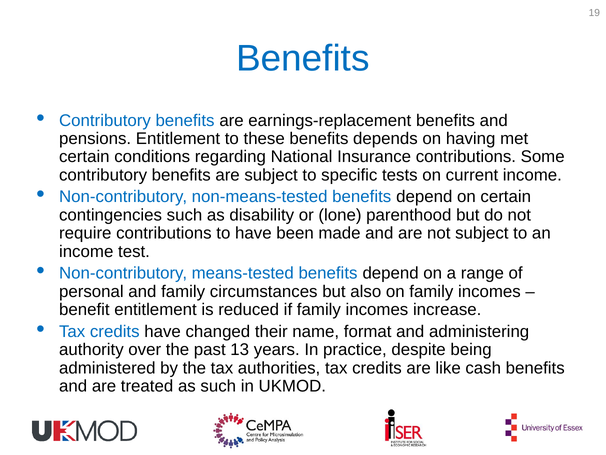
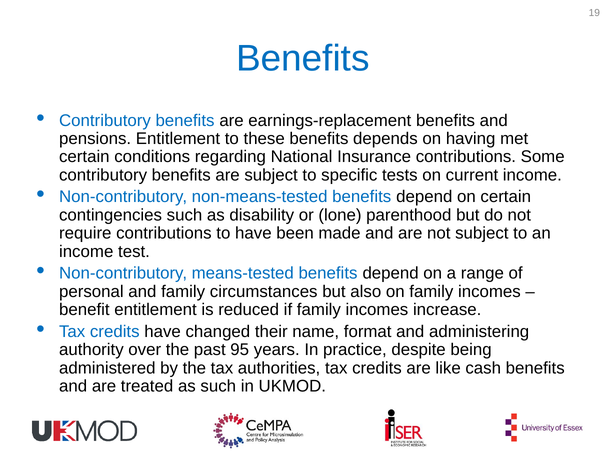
13: 13 -> 95
